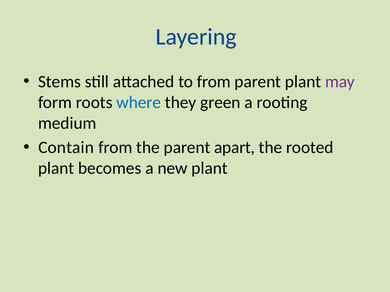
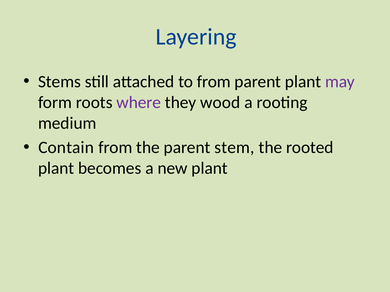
where colour: blue -> purple
green: green -> wood
apart: apart -> stem
